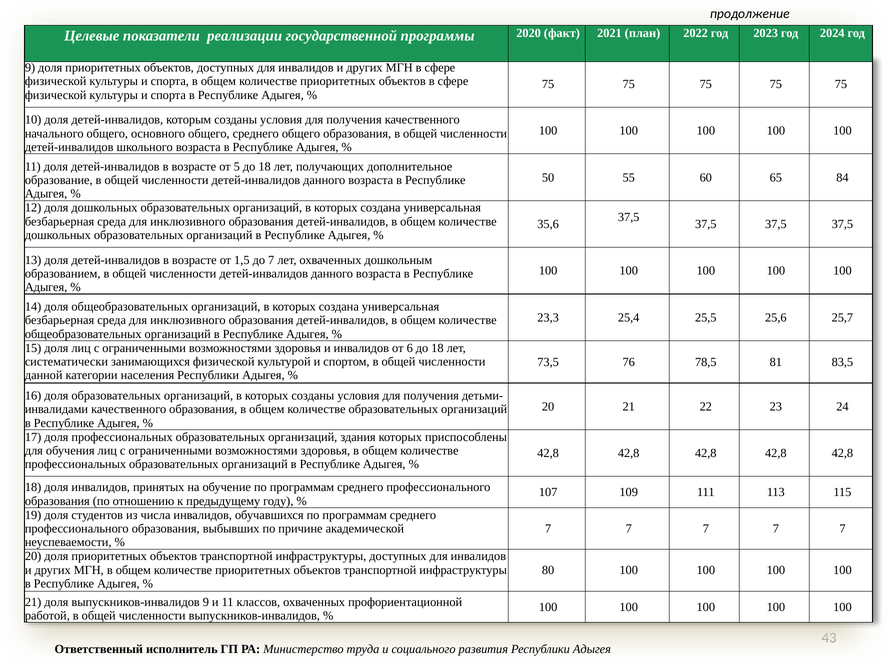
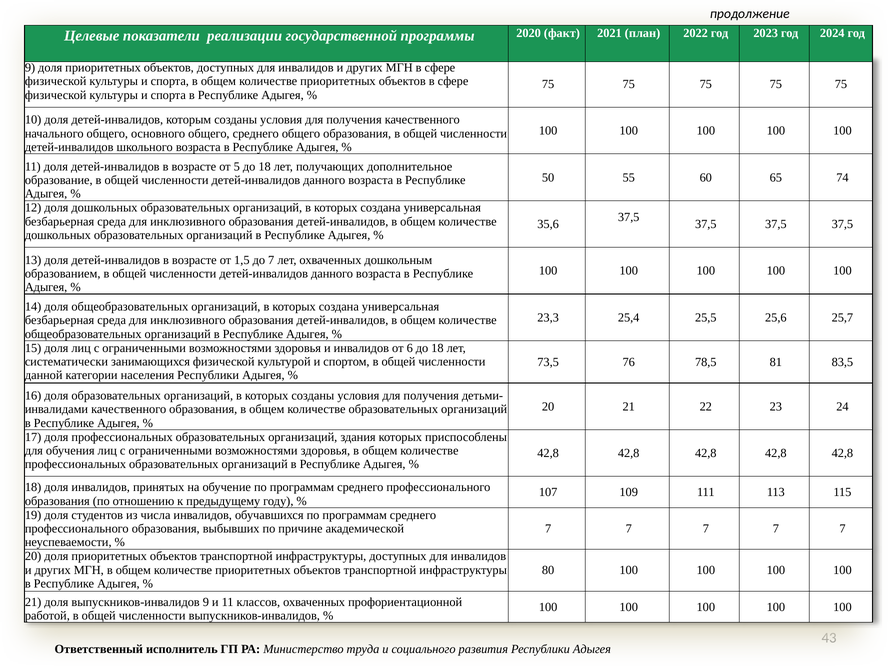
84: 84 -> 74
